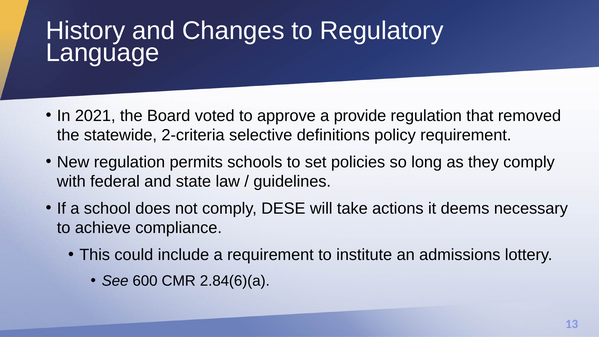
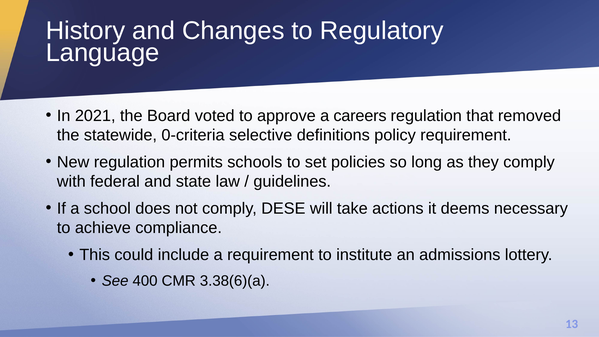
provide: provide -> careers
2-criteria: 2-criteria -> 0-criteria
600: 600 -> 400
2.84(6)(a: 2.84(6)(a -> 3.38(6)(a
